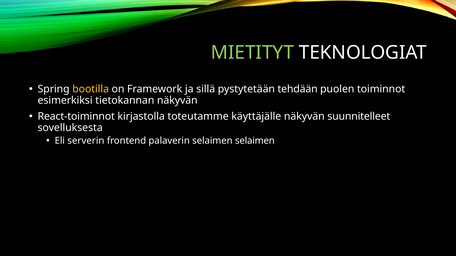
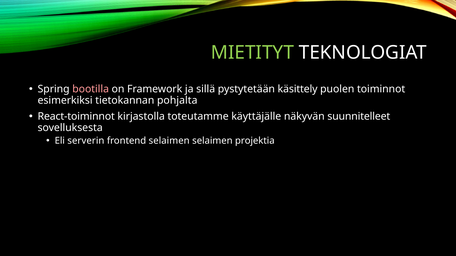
bootilla colour: yellow -> pink
tehdään: tehdään -> käsittely
tietokannan näkyvän: näkyvän -> pohjalta
frontend palaverin: palaverin -> selaimen
selaimen selaimen: selaimen -> projektia
